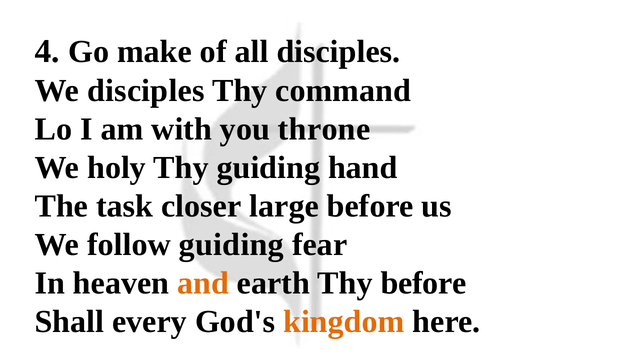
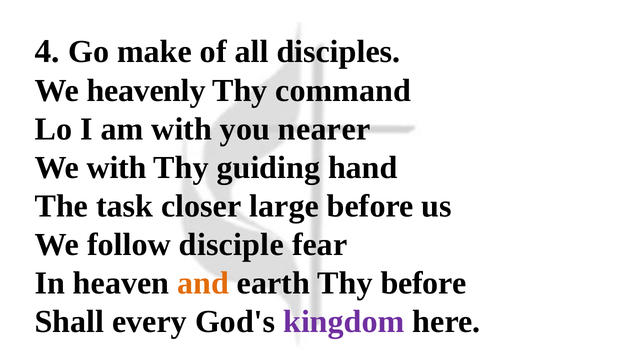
We disciples: disciples -> heavenly
throne: throne -> nearer
We holy: holy -> with
follow guiding: guiding -> disciple
kingdom colour: orange -> purple
